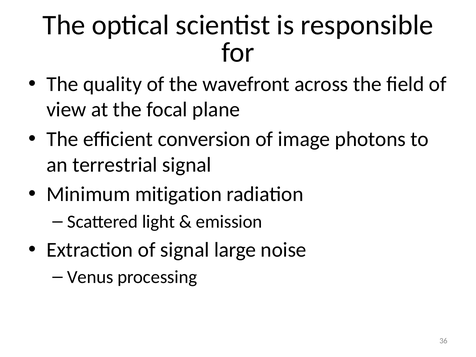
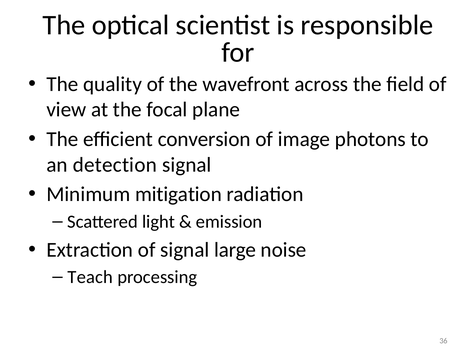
terrestrial: terrestrial -> detection
Venus: Venus -> Teach
